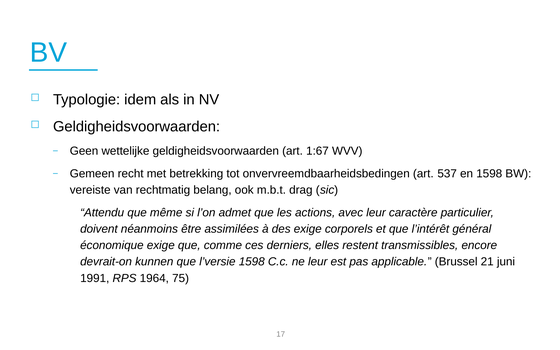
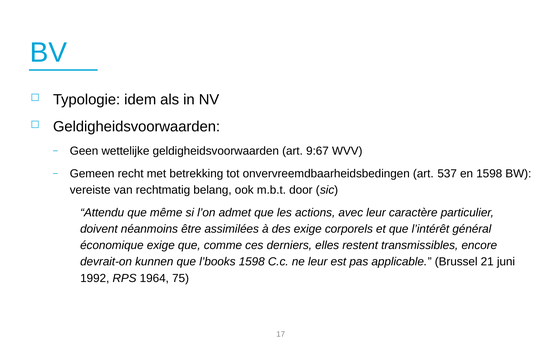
1:67: 1:67 -> 9:67
drag: drag -> door
l’versie: l’versie -> l’books
1991: 1991 -> 1992
